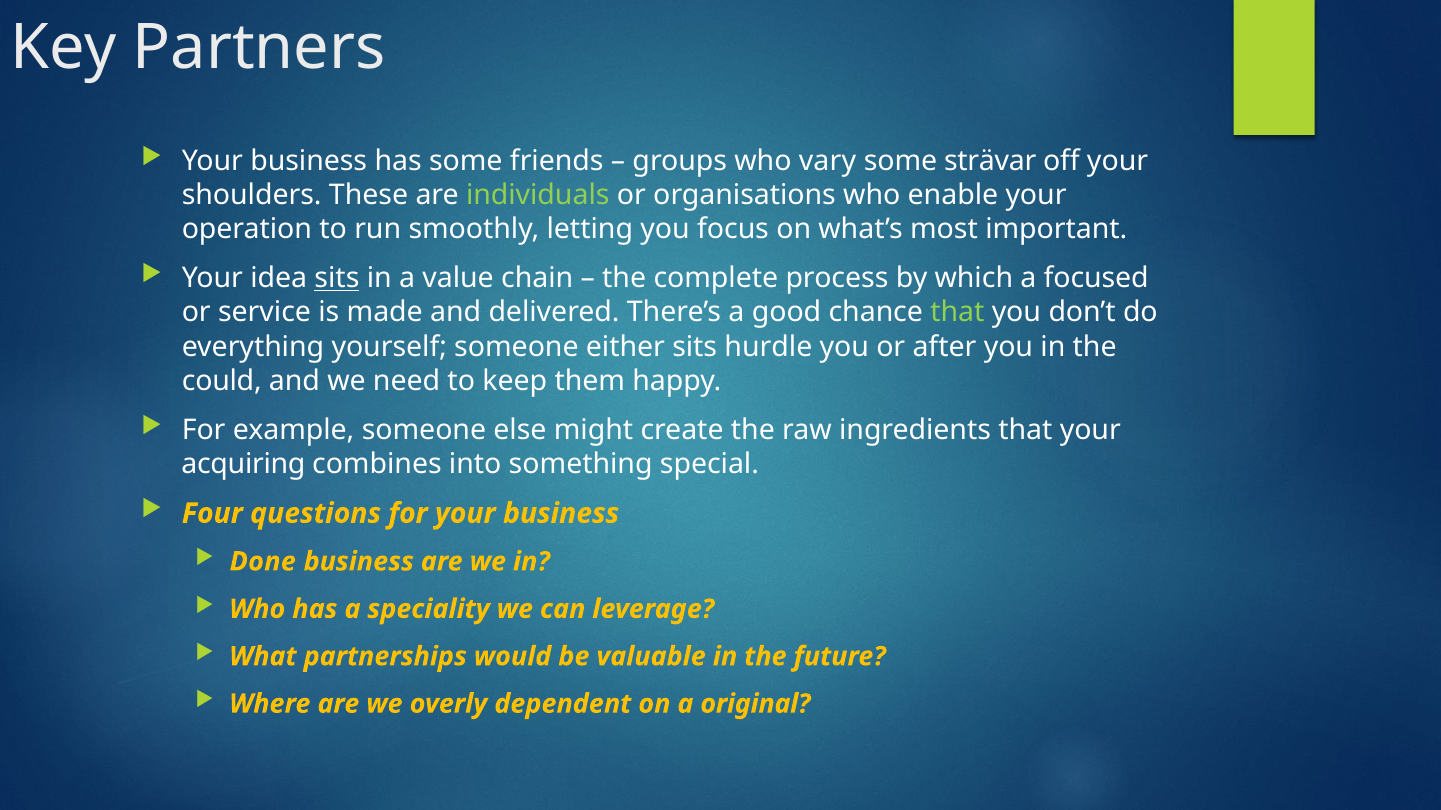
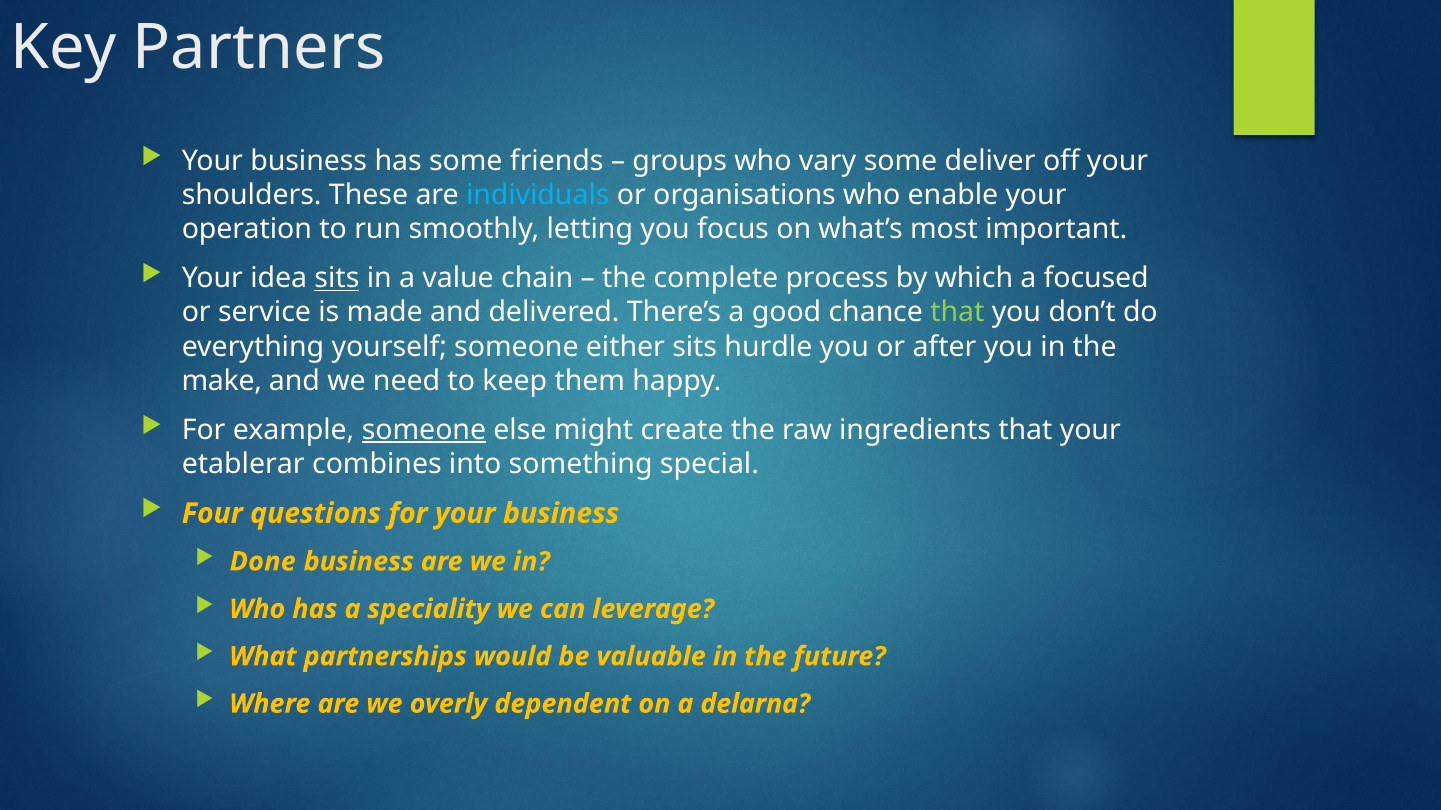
strävar: strävar -> deliver
individuals colour: light green -> light blue
could: could -> make
someone at (424, 430) underline: none -> present
acquiring: acquiring -> etablerar
original: original -> delarna
